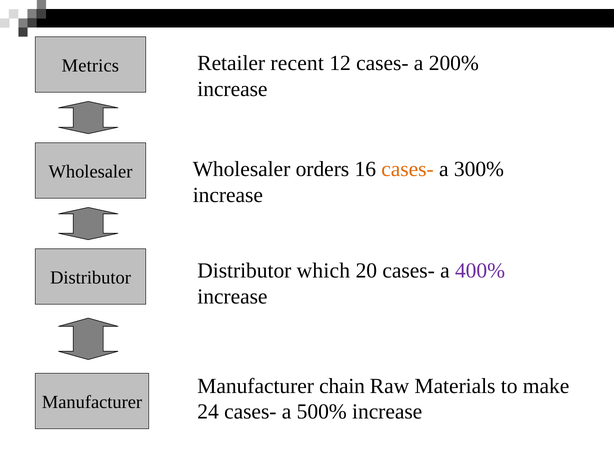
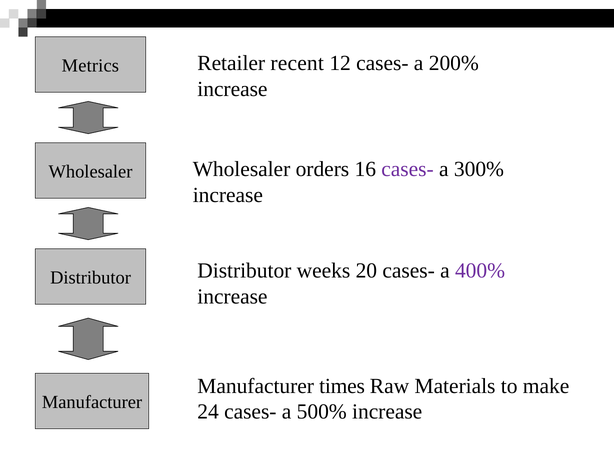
cases- at (408, 169) colour: orange -> purple
which: which -> weeks
chain: chain -> times
